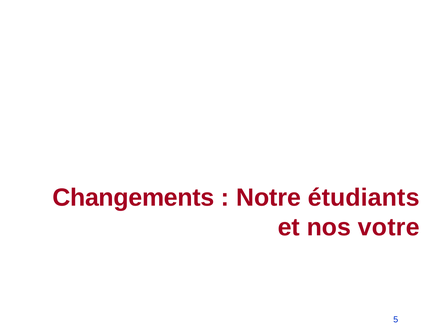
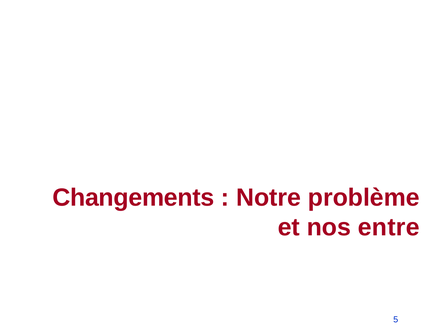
étudiants: étudiants -> problème
votre: votre -> entre
